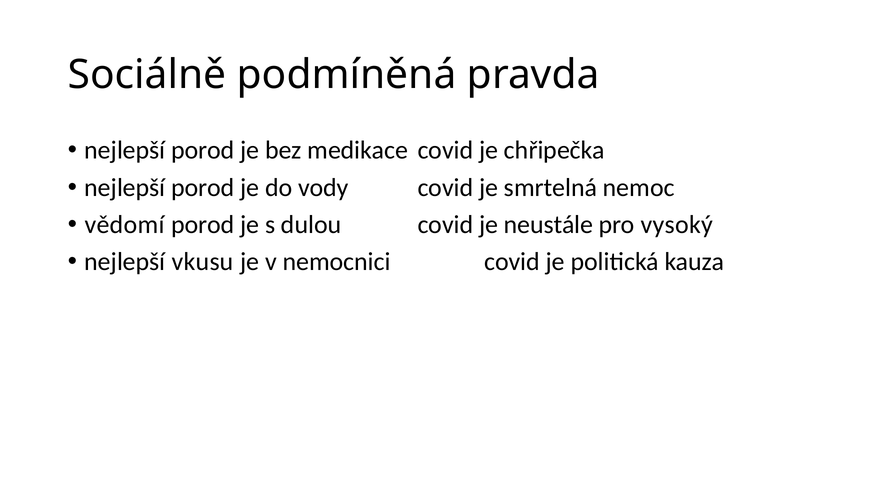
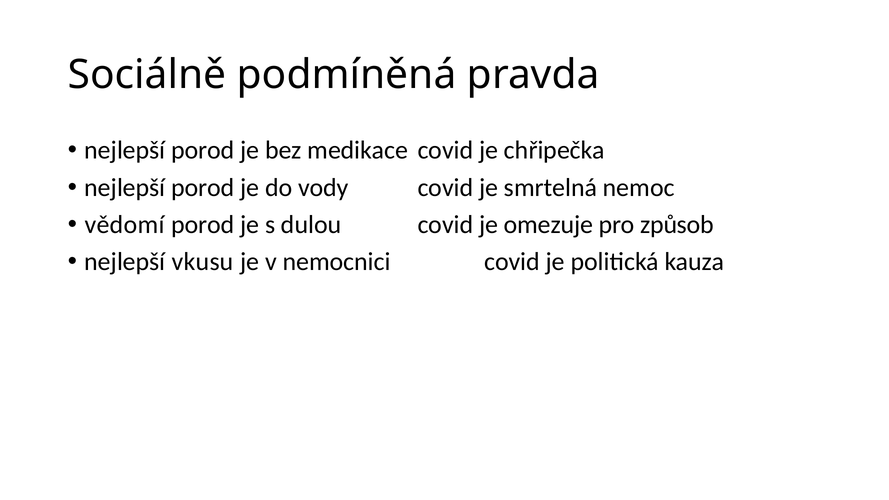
neustále: neustále -> omezuje
vysoký: vysoký -> způsob
